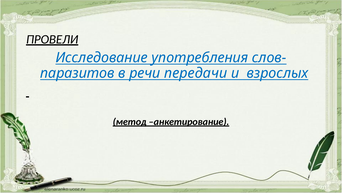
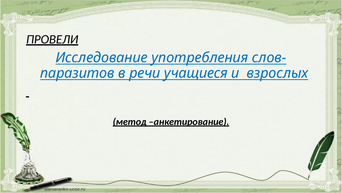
передачи: передачи -> учащиеся
